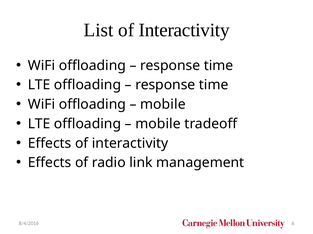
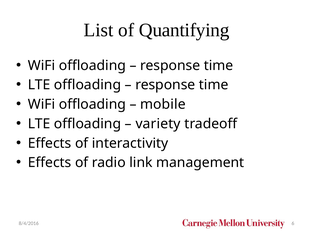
List of Interactivity: Interactivity -> Quantifying
mobile at (158, 124): mobile -> variety
